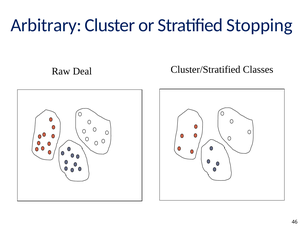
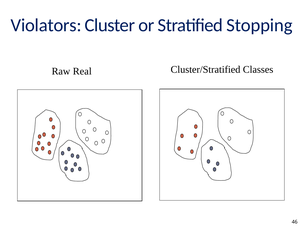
Arbitrary: Arbitrary -> Violators
Deal: Deal -> Real
